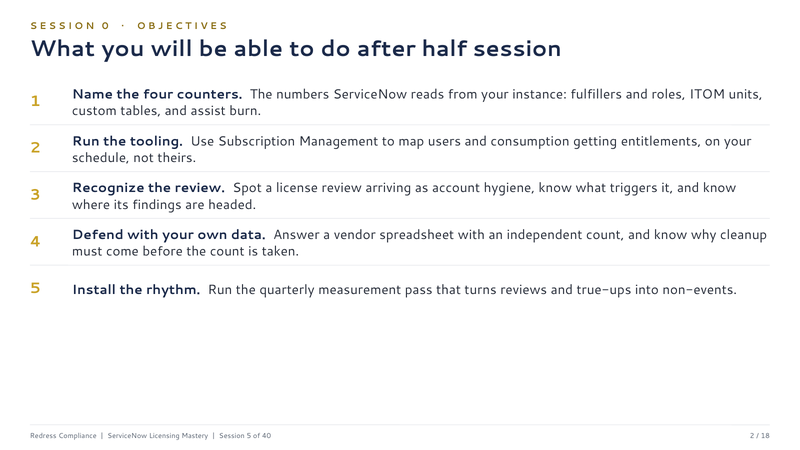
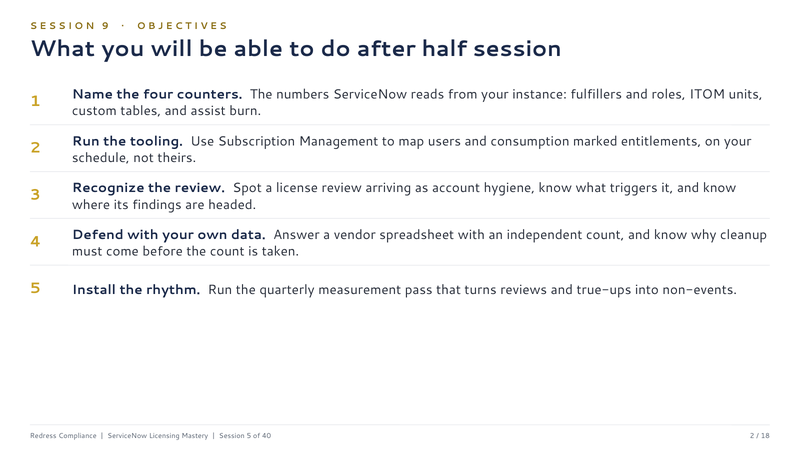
0: 0 -> 9
getting: getting -> marked
